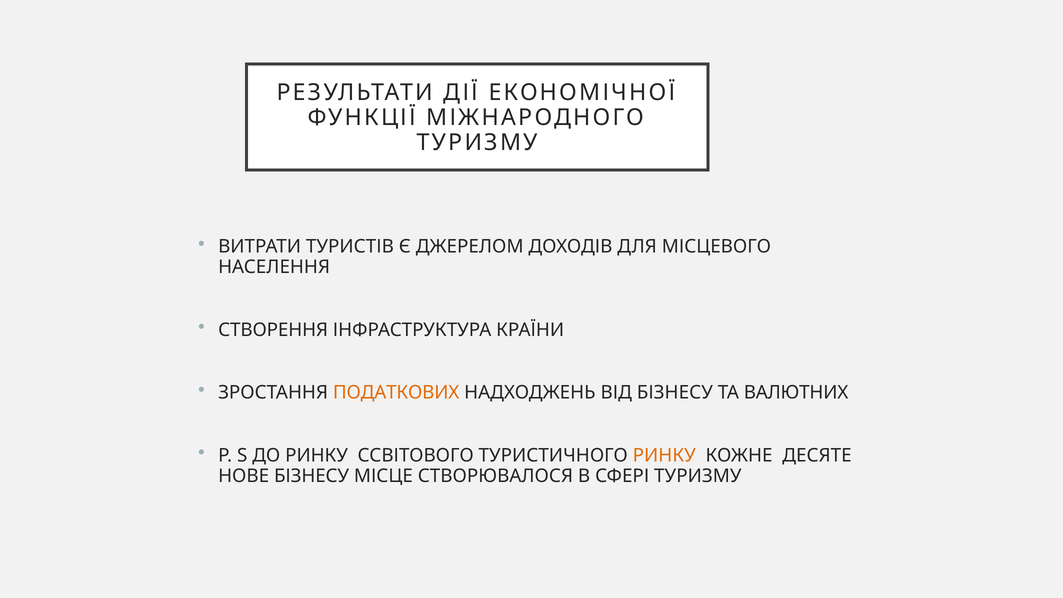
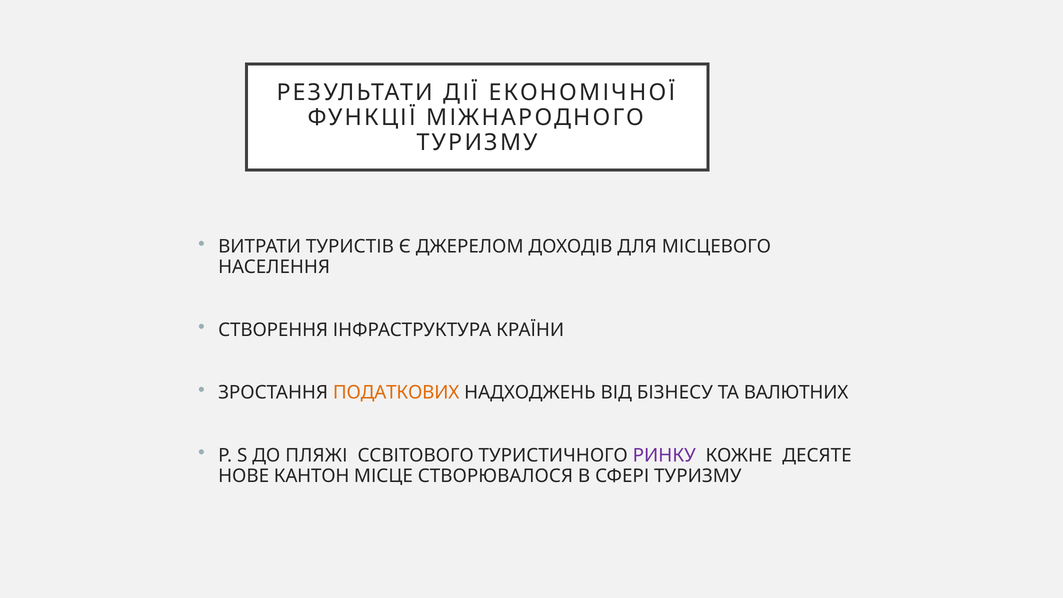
ДО РИНКУ: РИНКУ -> ПЛЯЖІ
РИНКУ at (664, 455) colour: orange -> purple
НОВЕ БІЗНЕСУ: БІЗНЕСУ -> КАНТОН
